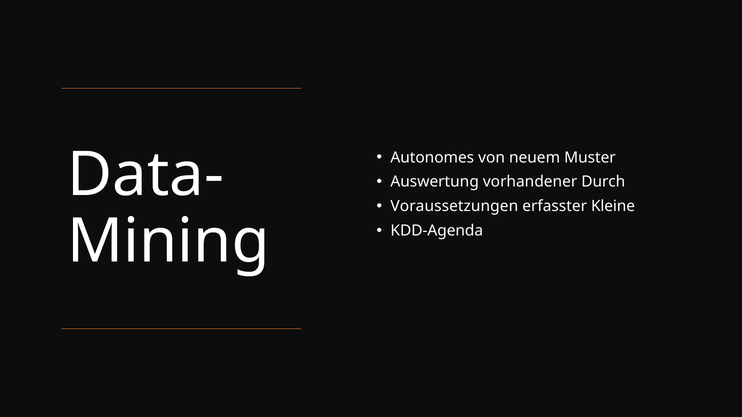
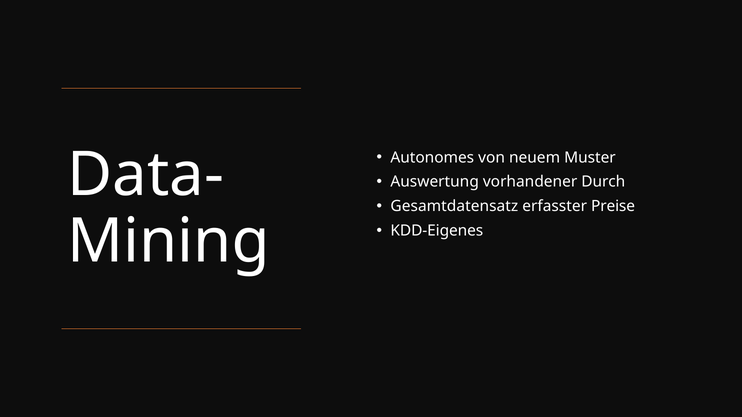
Voraussetzungen: Voraussetzungen -> Gesamtdatensatz
Kleine: Kleine -> Preise
KDD-Agenda: KDD-Agenda -> KDD-Eigenes
